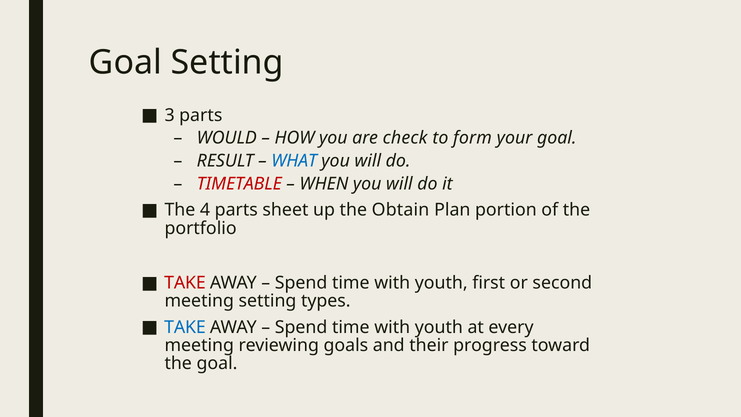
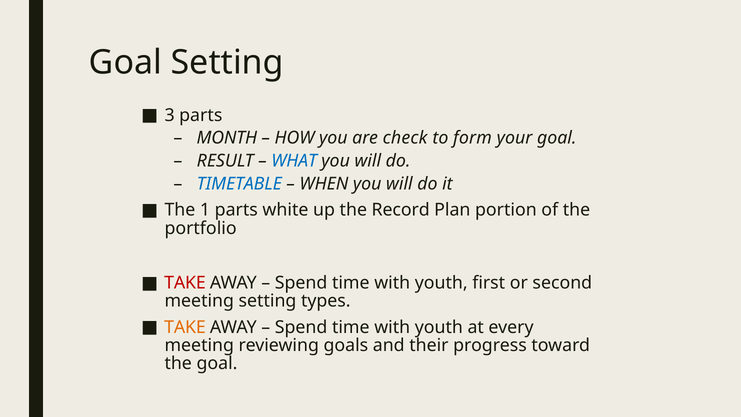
WOULD: WOULD -> MONTH
TIMETABLE colour: red -> blue
4: 4 -> 1
sheet: sheet -> white
Obtain: Obtain -> Record
TAKE at (185, 327) colour: blue -> orange
